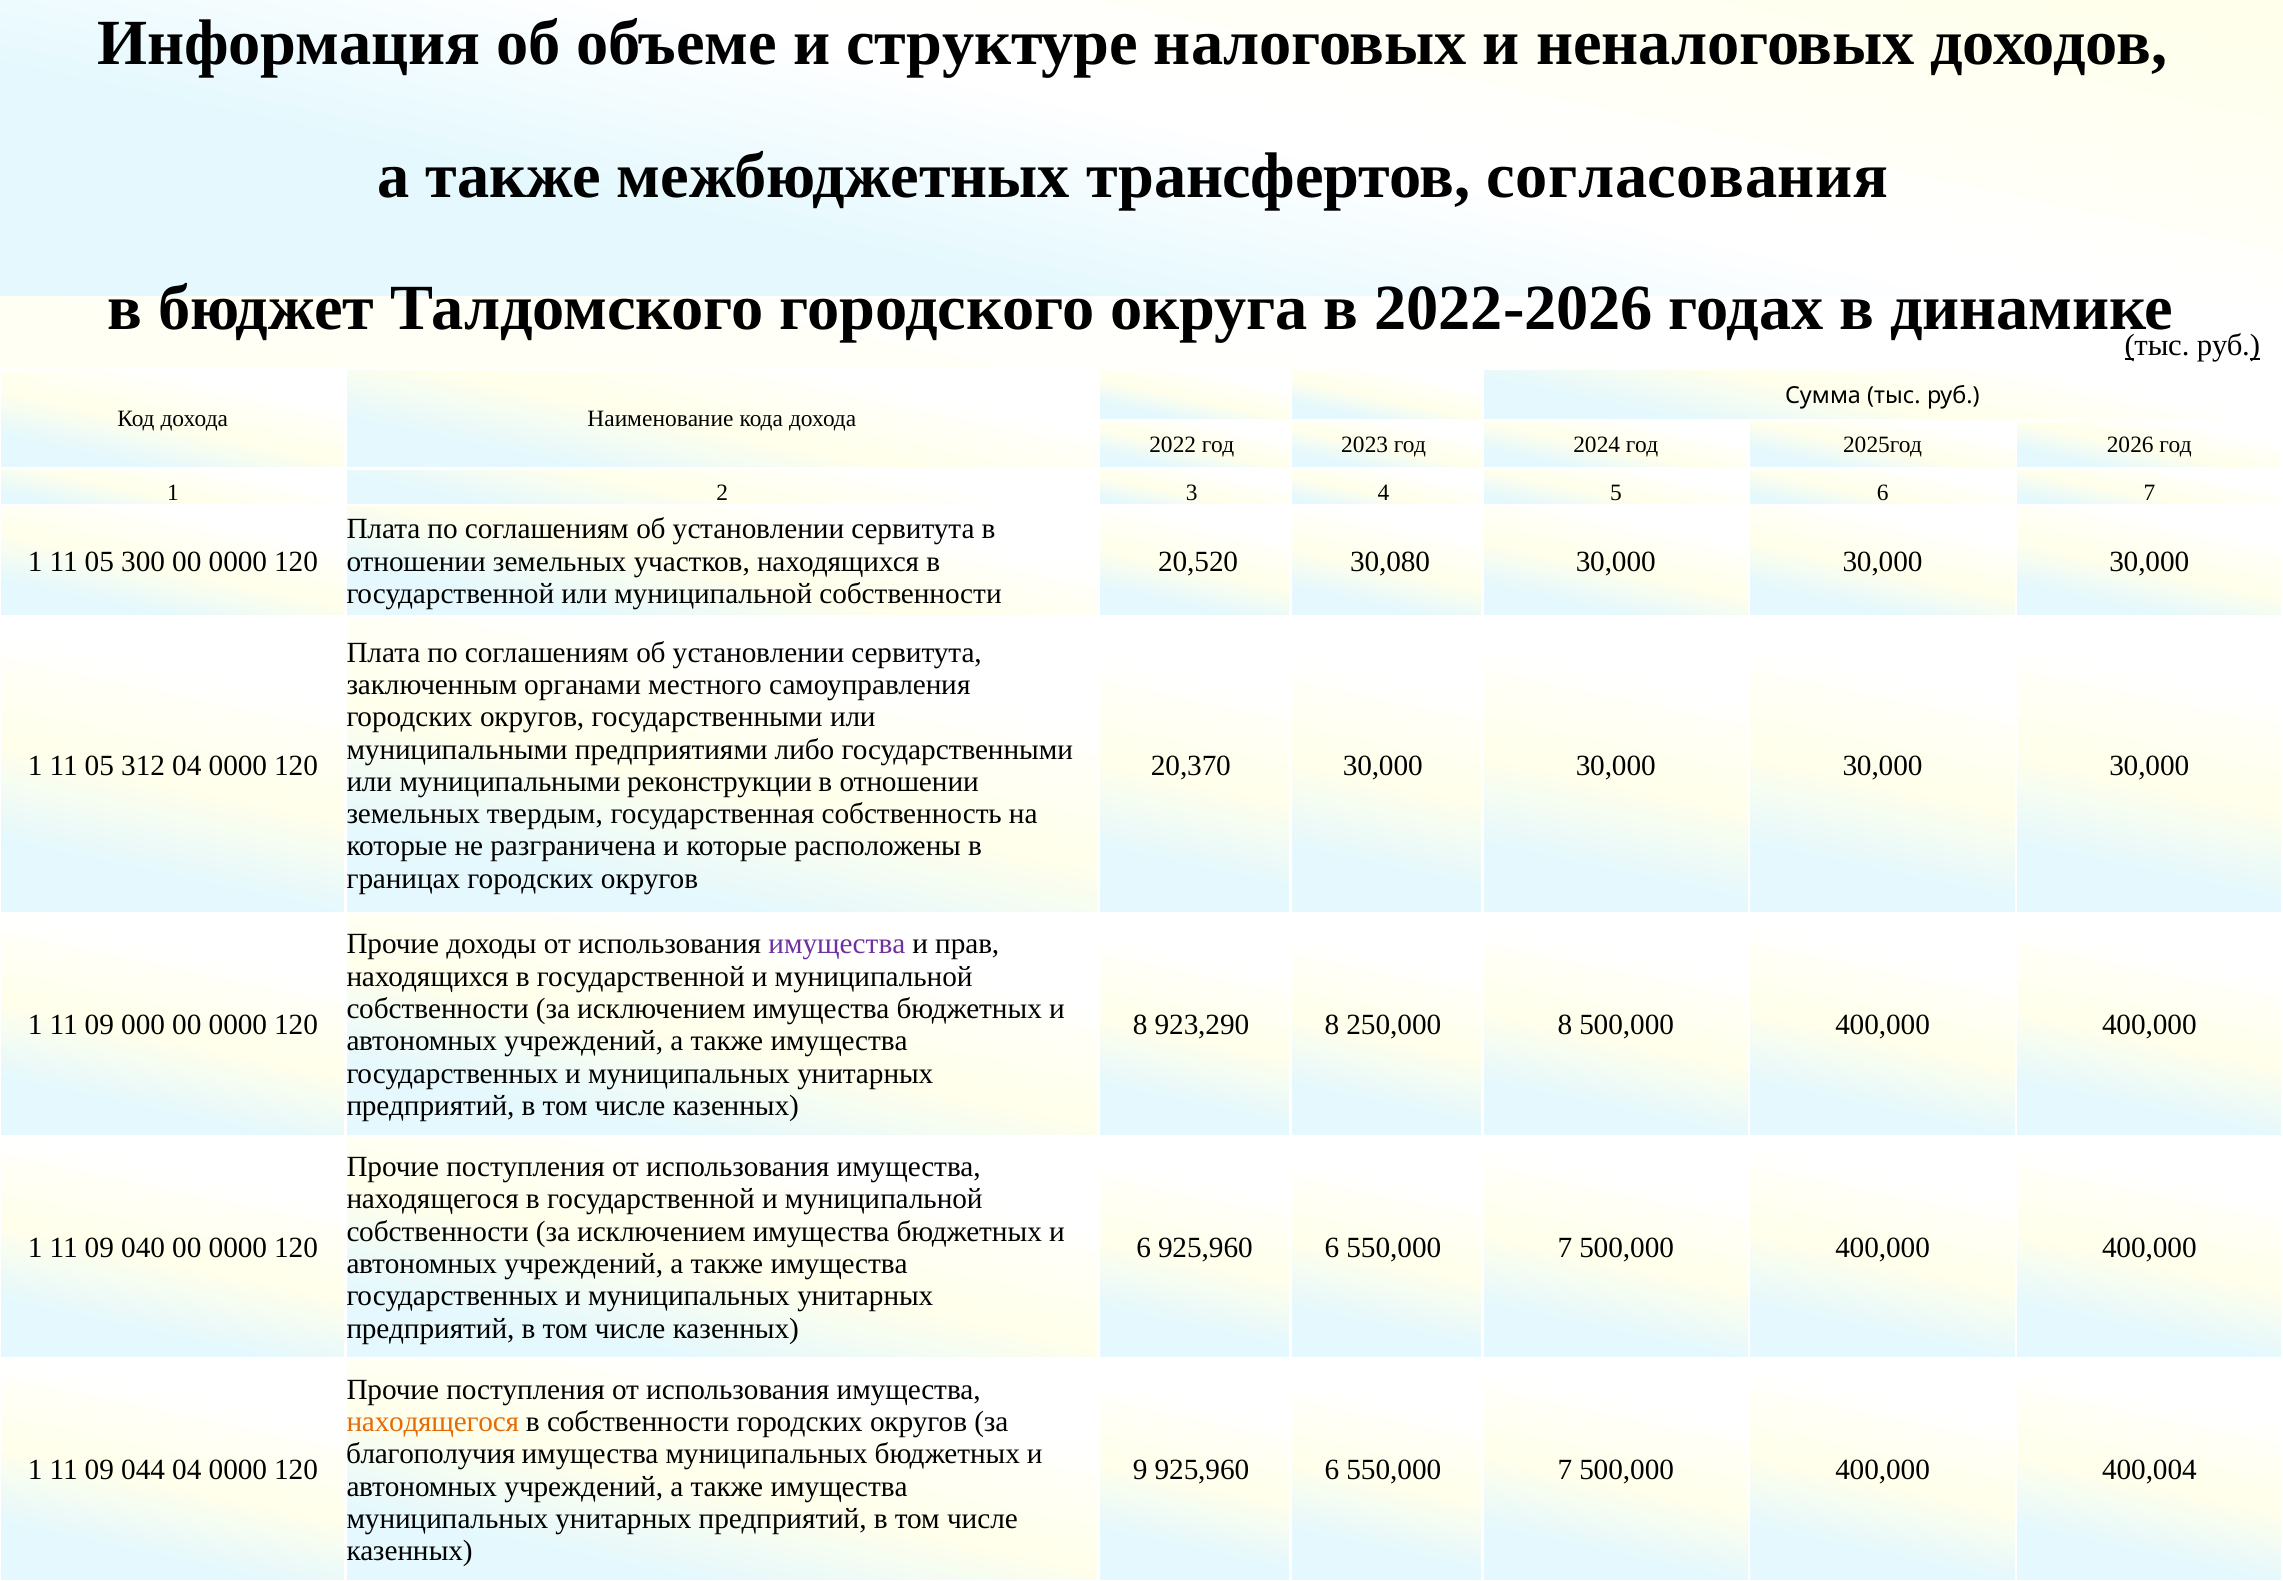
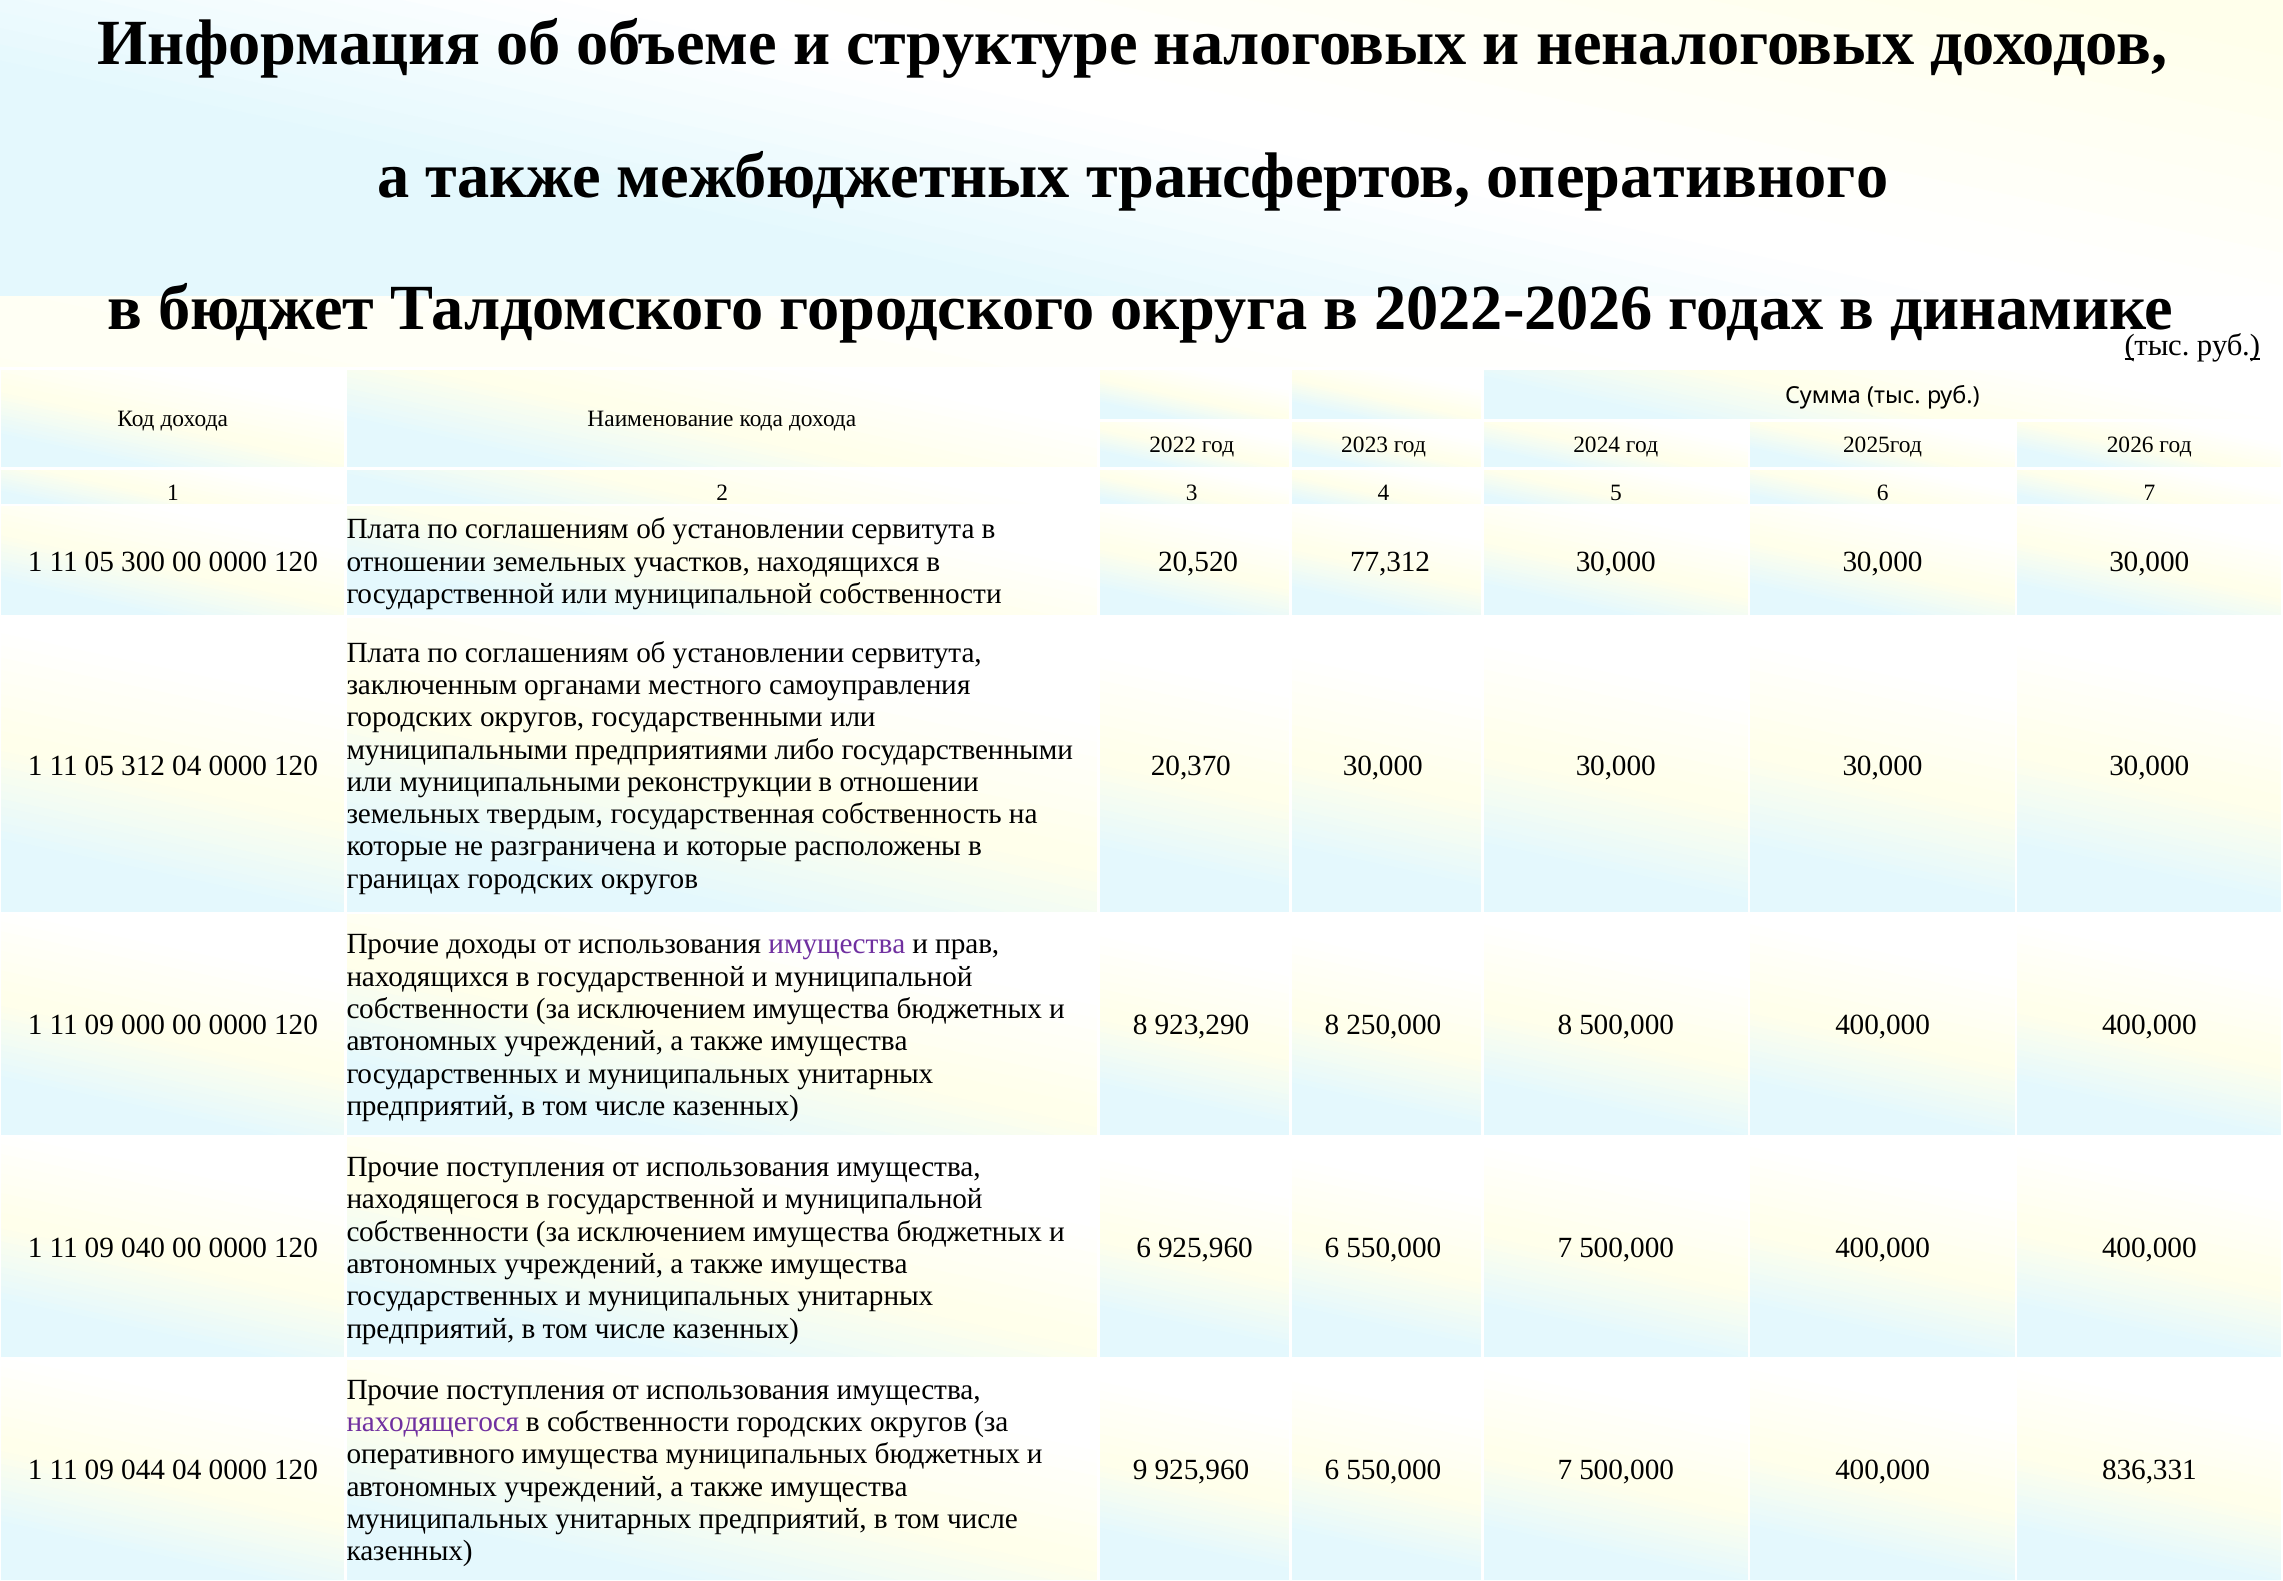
трансфертов согласования: согласования -> оперативного
30,080: 30,080 -> 77,312
находящегося at (433, 1421) colour: orange -> purple
благополучия at (431, 1454): благополучия -> оперативного
400,004: 400,004 -> 836,331
